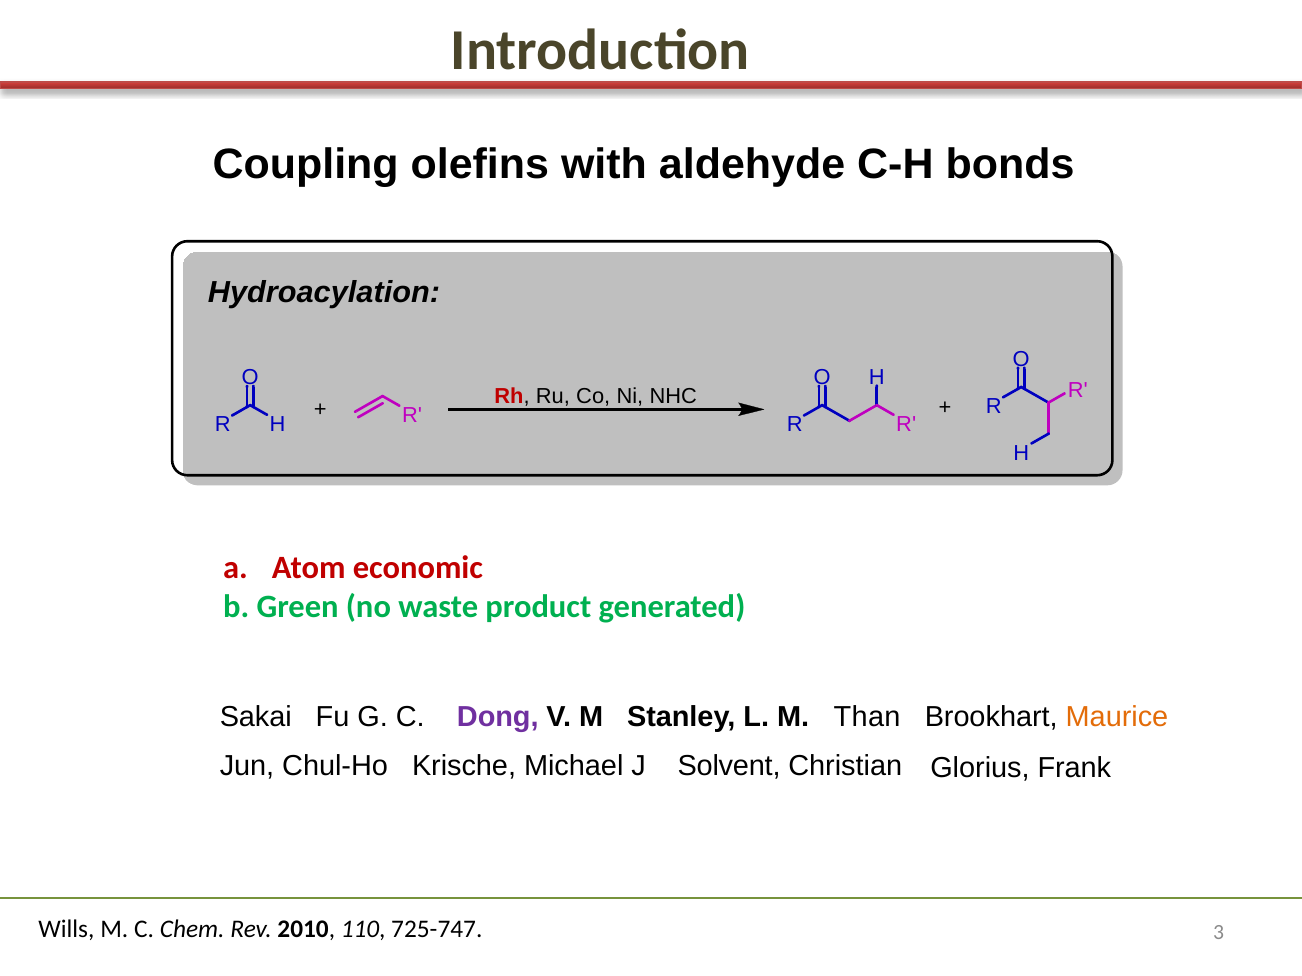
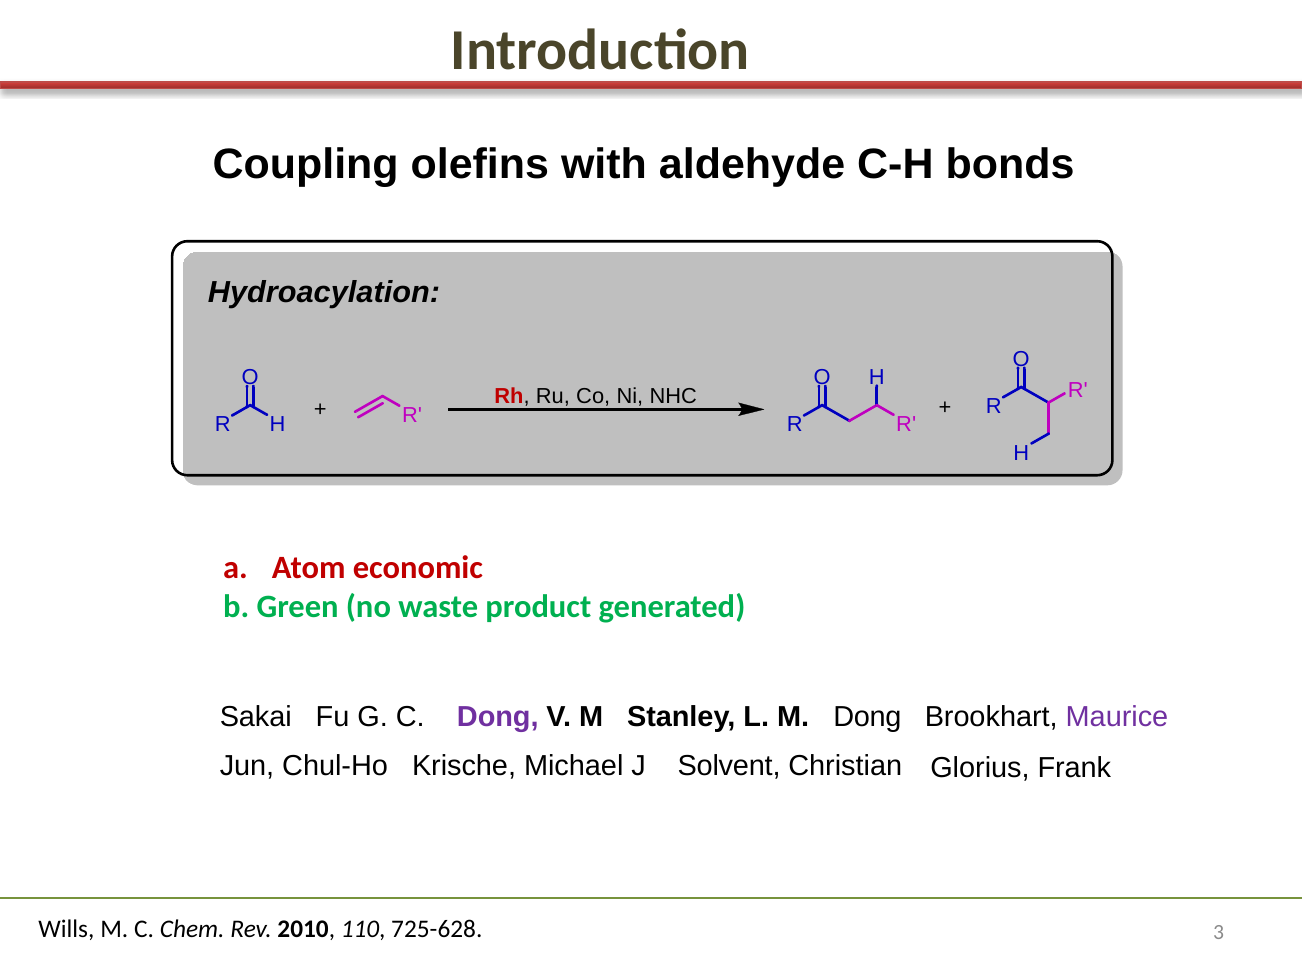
M Than: Than -> Dong
Maurice colour: orange -> purple
725-747: 725-747 -> 725-628
